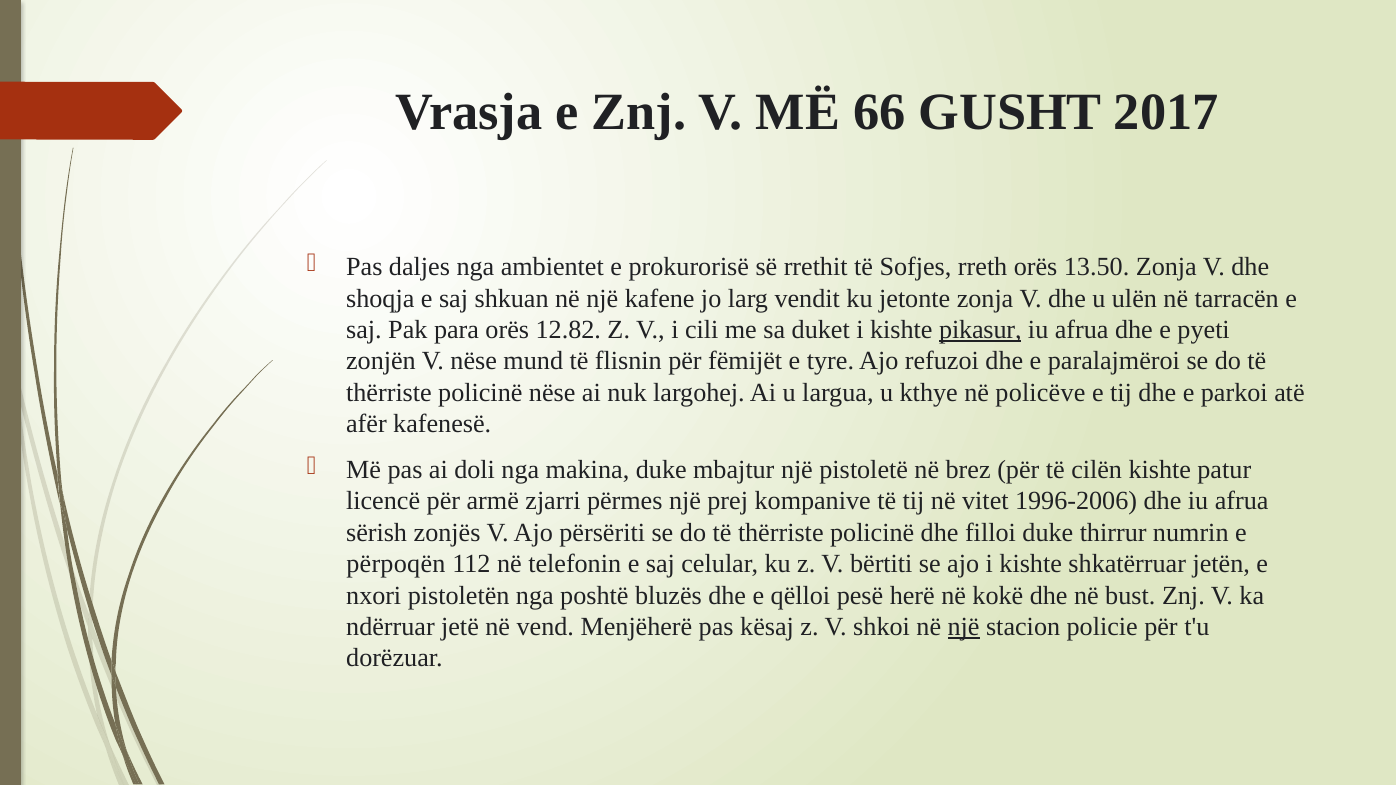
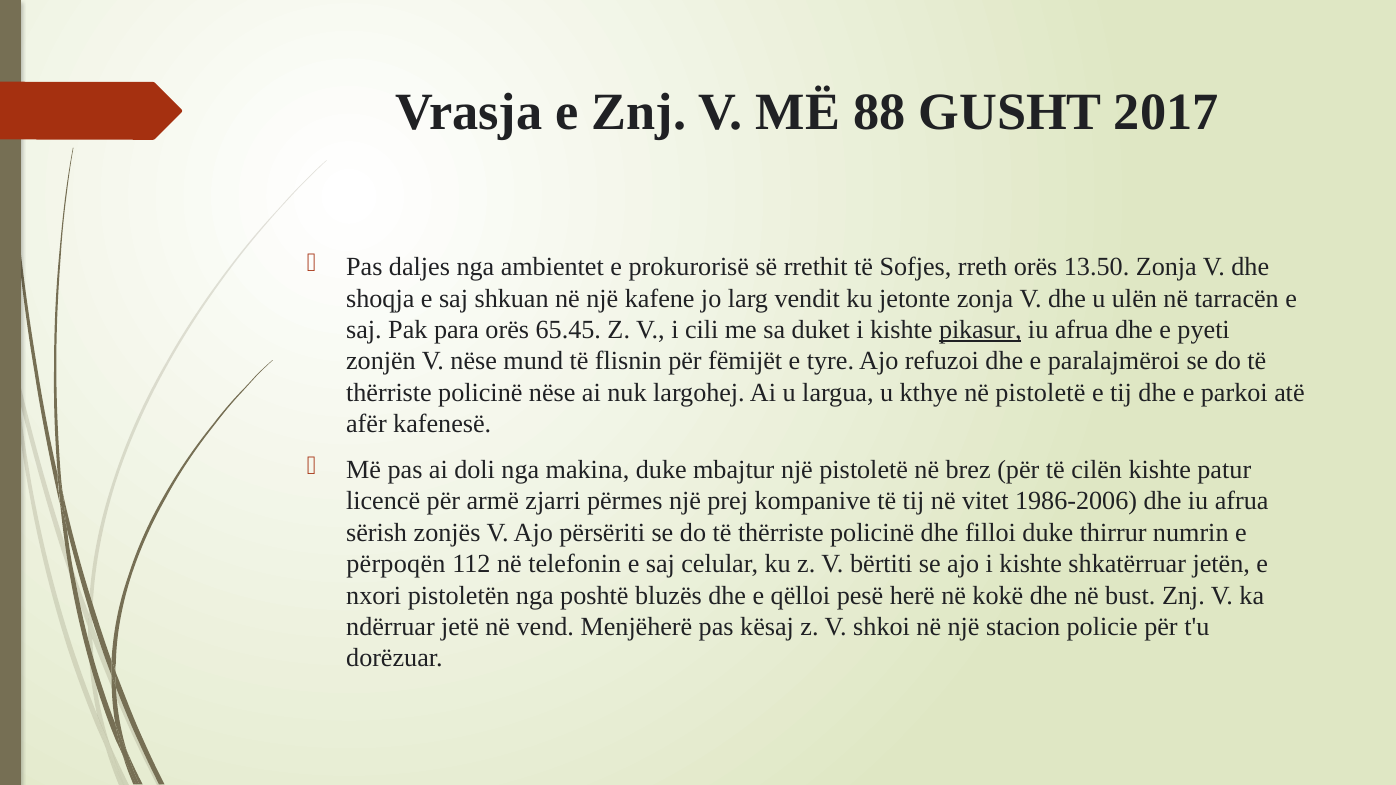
66: 66 -> 88
12.82: 12.82 -> 65.45
në policëve: policëve -> pistoletë
1996-2006: 1996-2006 -> 1986-2006
një at (964, 627) underline: present -> none
